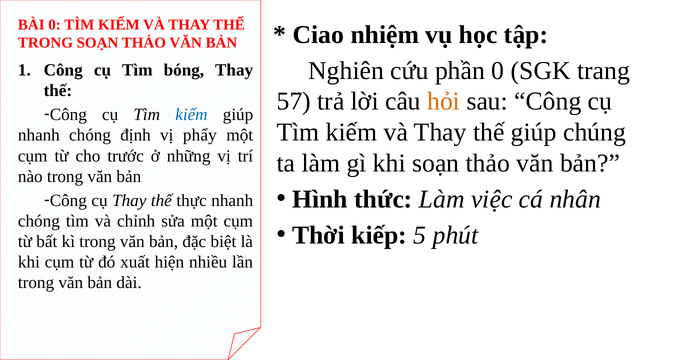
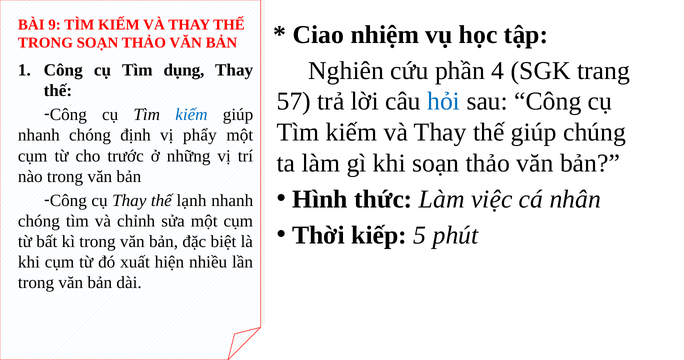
BÀI 0: 0 -> 9
phần 0: 0 -> 4
bóng: bóng -> dụng
hỏi colour: orange -> blue
thực: thực -> lạnh
